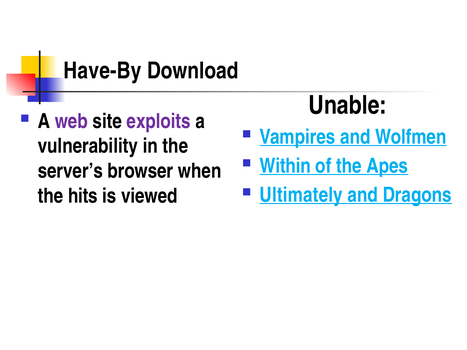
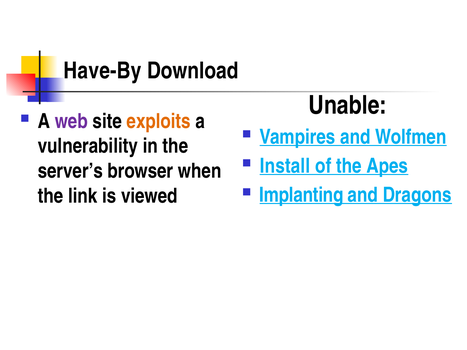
exploits colour: purple -> orange
Within: Within -> Install
Ultimately: Ultimately -> Implanting
hits: hits -> link
